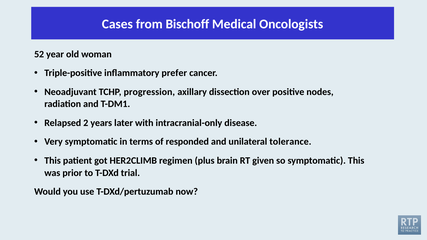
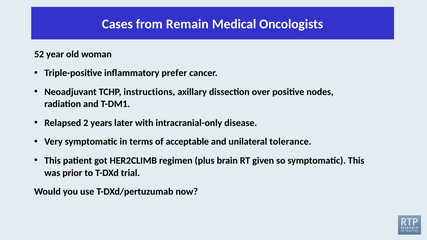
Bischoff: Bischoff -> Remain
progression: progression -> instructions
responded: responded -> acceptable
